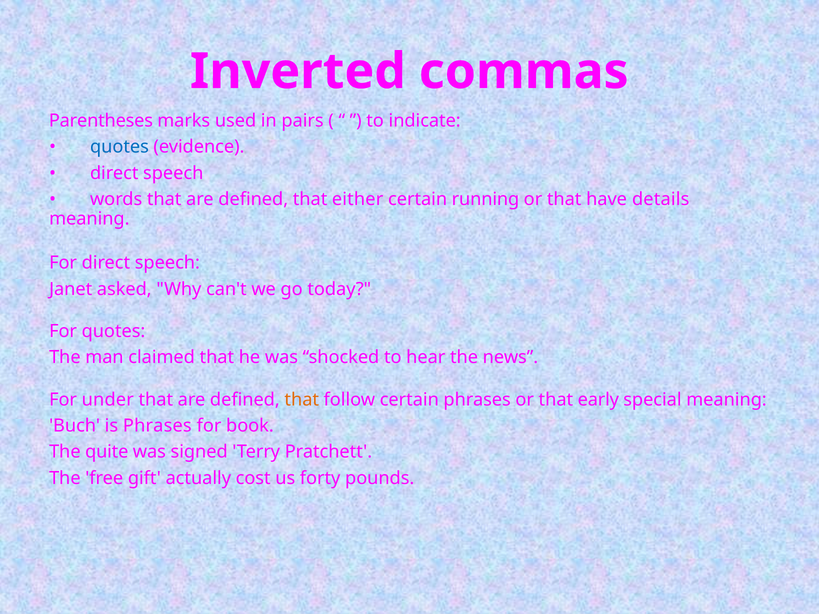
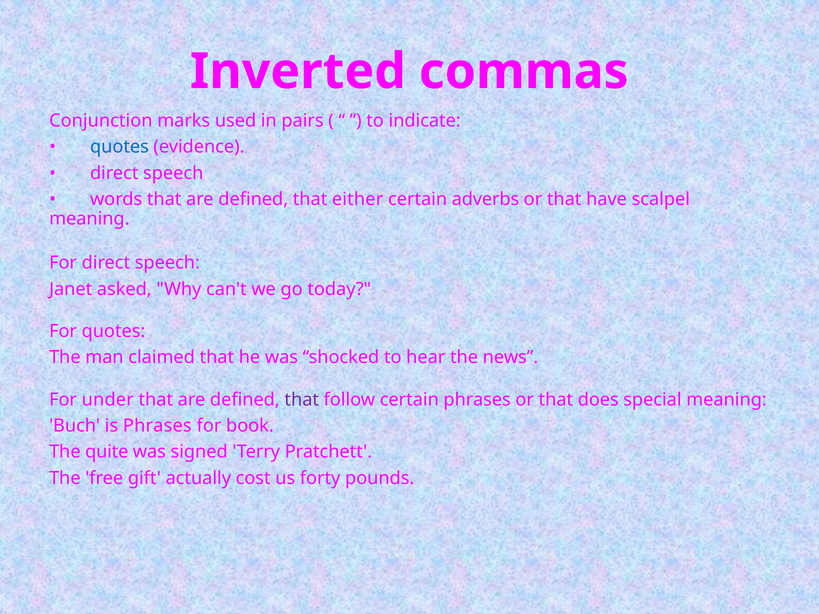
Parentheses: Parentheses -> Conjunction
running: running -> adverbs
details: details -> scalpel
that at (302, 400) colour: orange -> purple
early: early -> does
